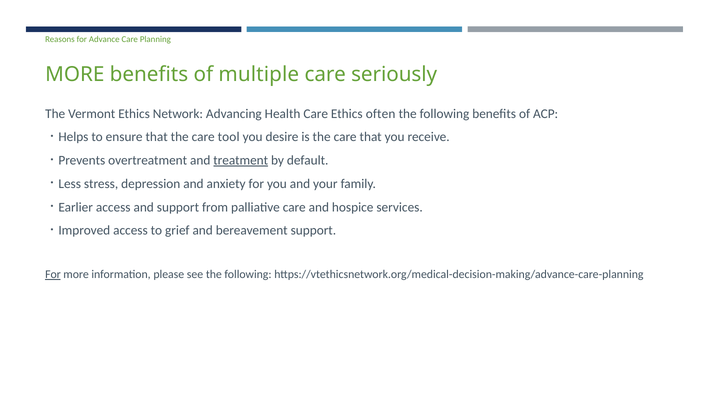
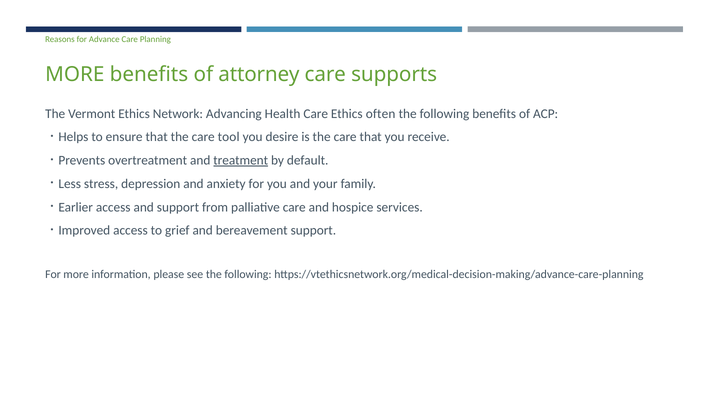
multiple: multiple -> attorney
seriously: seriously -> supports
For at (53, 274) underline: present -> none
